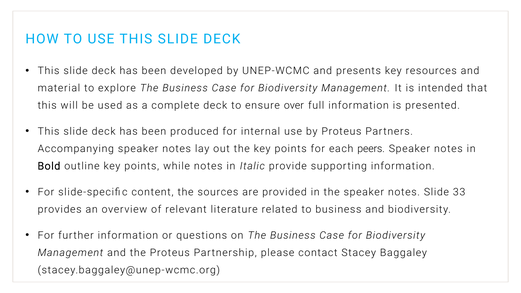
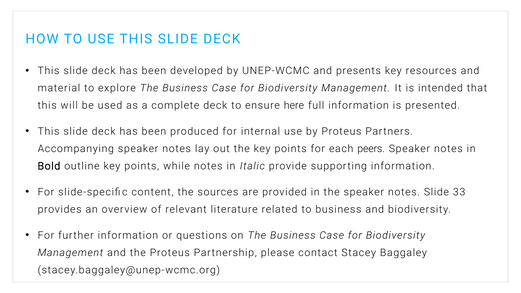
over: over -> here
